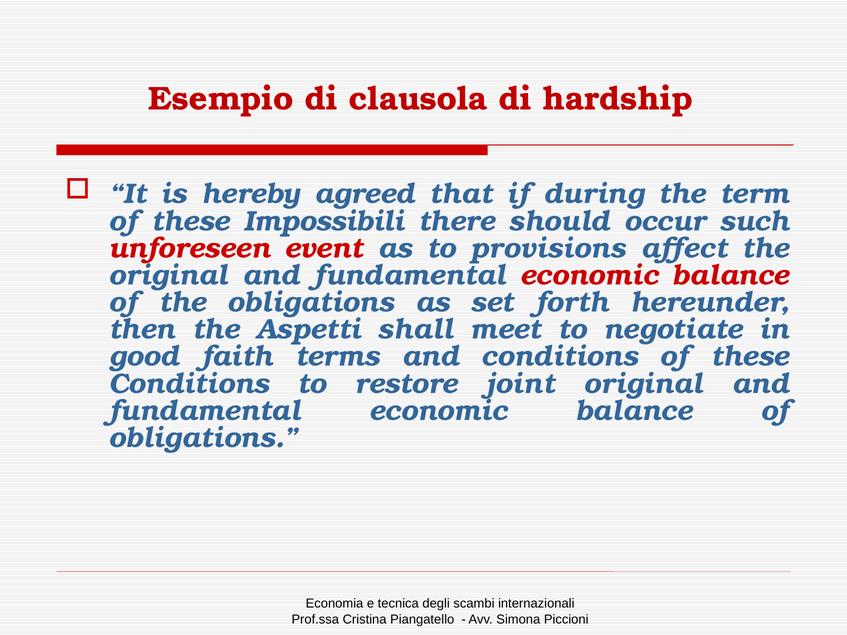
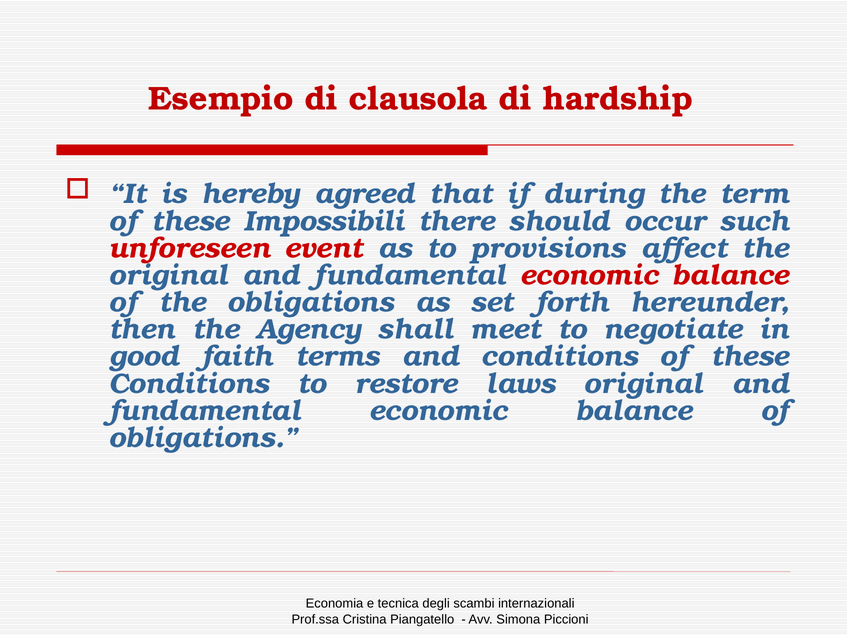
Aspetti: Aspetti -> Agency
joint: joint -> laws
